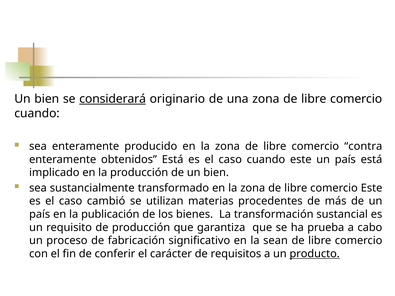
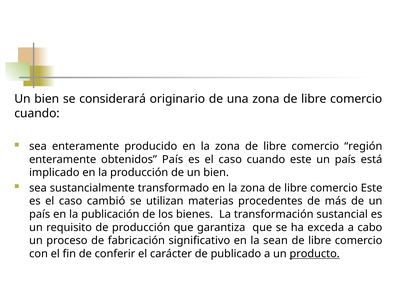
considerará underline: present -> none
contra: contra -> región
obtenidos Está: Está -> País
prueba: prueba -> exceda
requisitos: requisitos -> publicado
